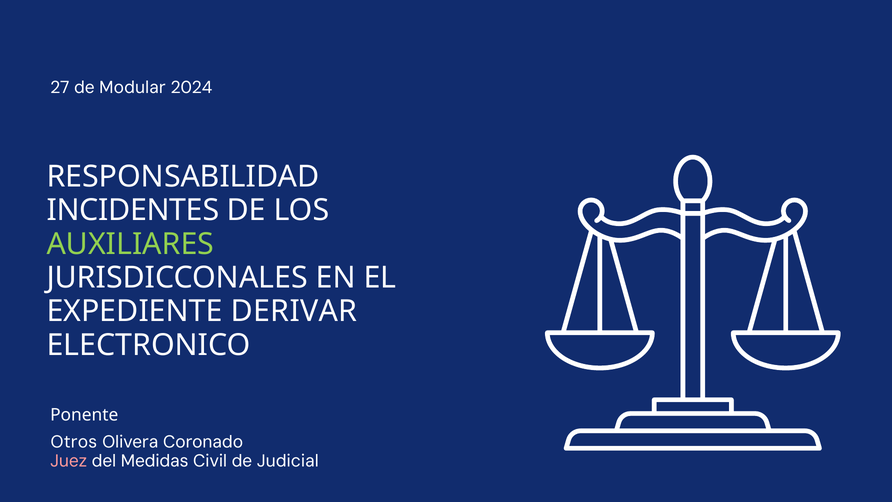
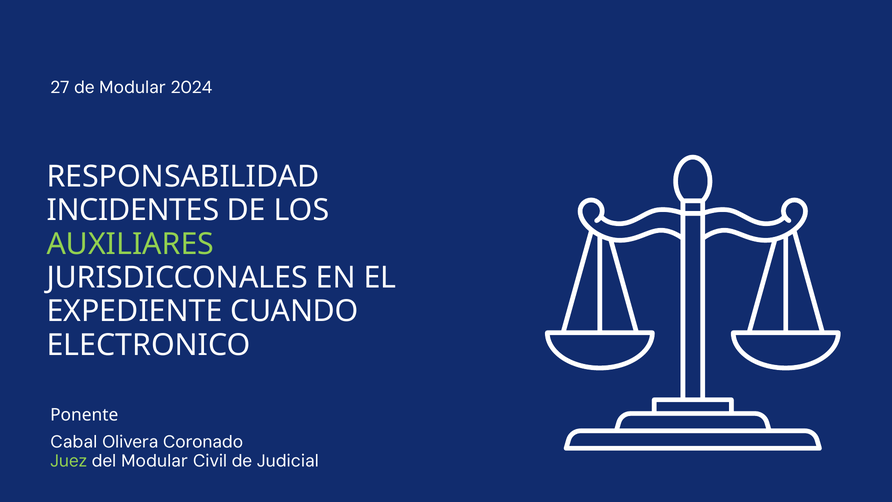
DERIVAR: DERIVAR -> CUANDO
Otros: Otros -> Cabal
Juez colour: pink -> light green
del Medidas: Medidas -> Modular
